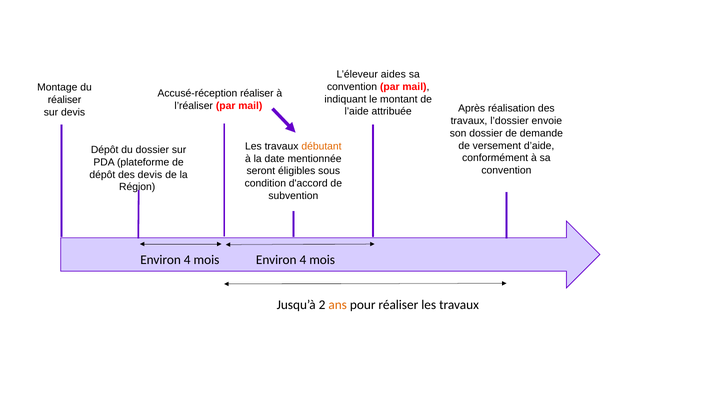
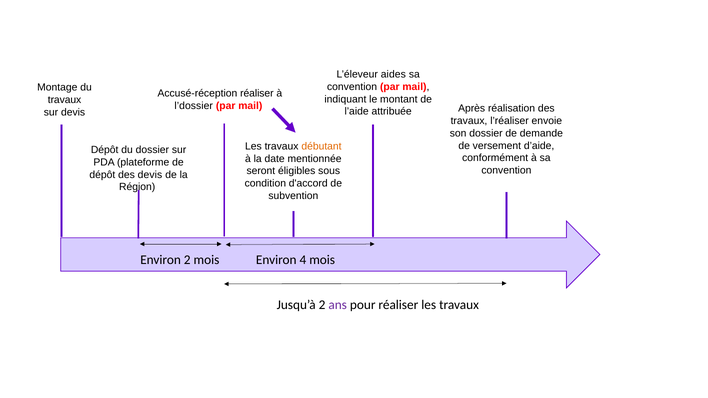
réaliser at (65, 100): réaliser -> travaux
l’réaliser: l’réaliser -> l’dossier
l’dossier: l’dossier -> l’réaliser
4 at (187, 260): 4 -> 2
ans colour: orange -> purple
